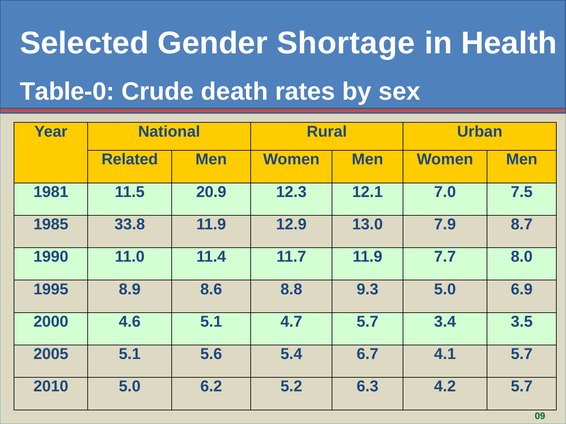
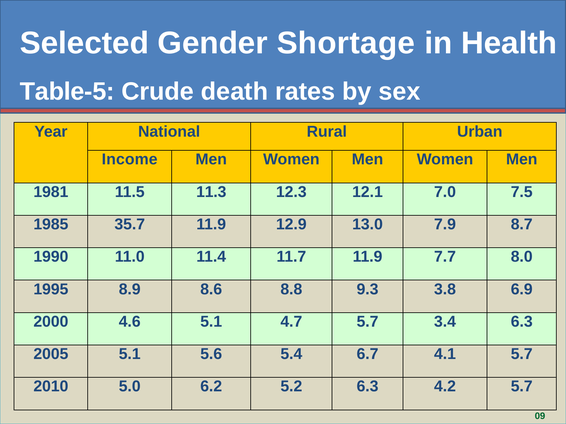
Table-0: Table-0 -> Table-5
Related: Related -> Income
20.9: 20.9 -> 11.3
33.8: 33.8 -> 35.7
9.3 5.0: 5.0 -> 3.8
3.4 3.5: 3.5 -> 6.3
